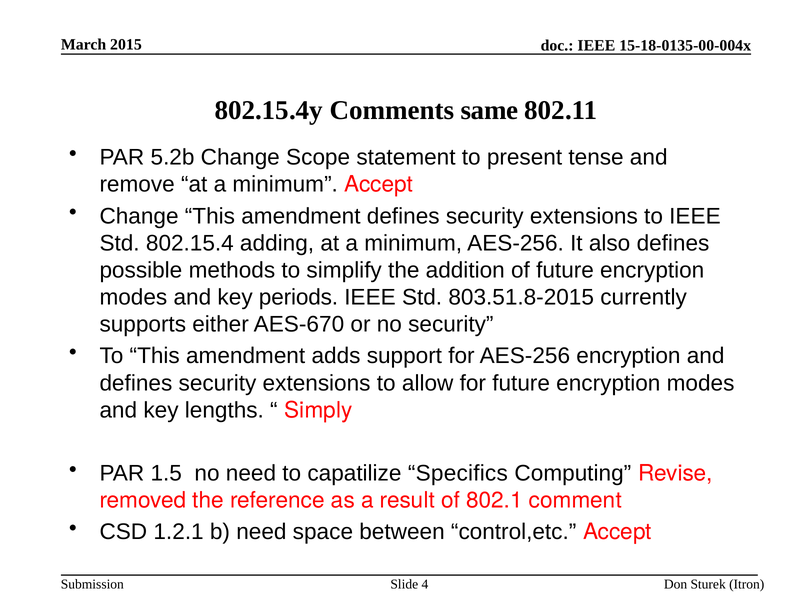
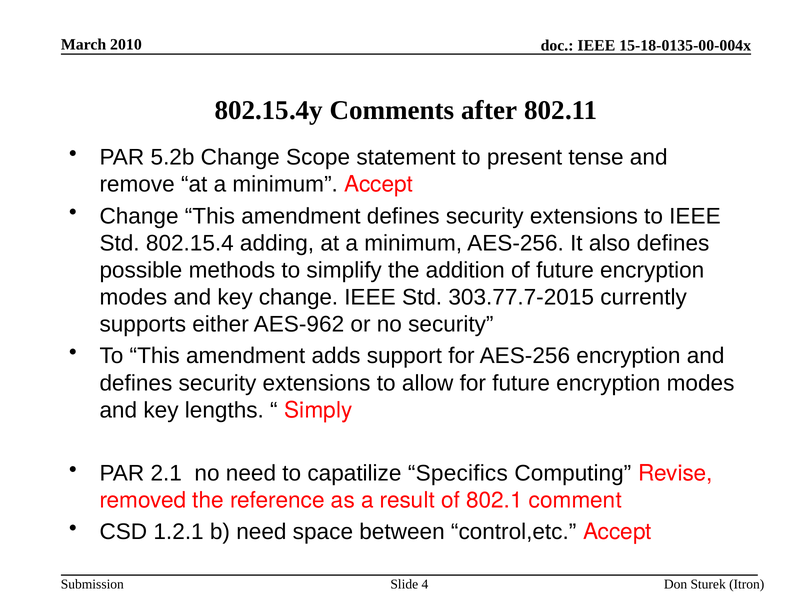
2015: 2015 -> 2010
same: same -> after
key periods: periods -> change
803.51.8-2015: 803.51.8-2015 -> 303.77.7-2015
AES-670: AES-670 -> AES-962
1.5: 1.5 -> 2.1
